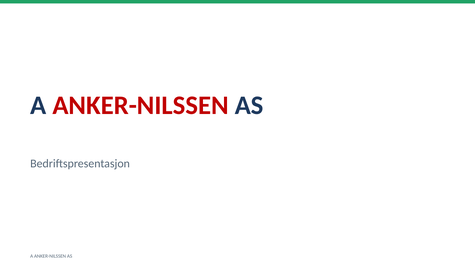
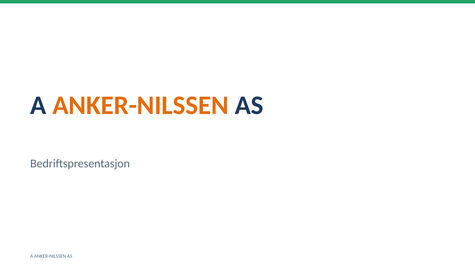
ANKER-NILSSEN at (141, 105) colour: red -> orange
